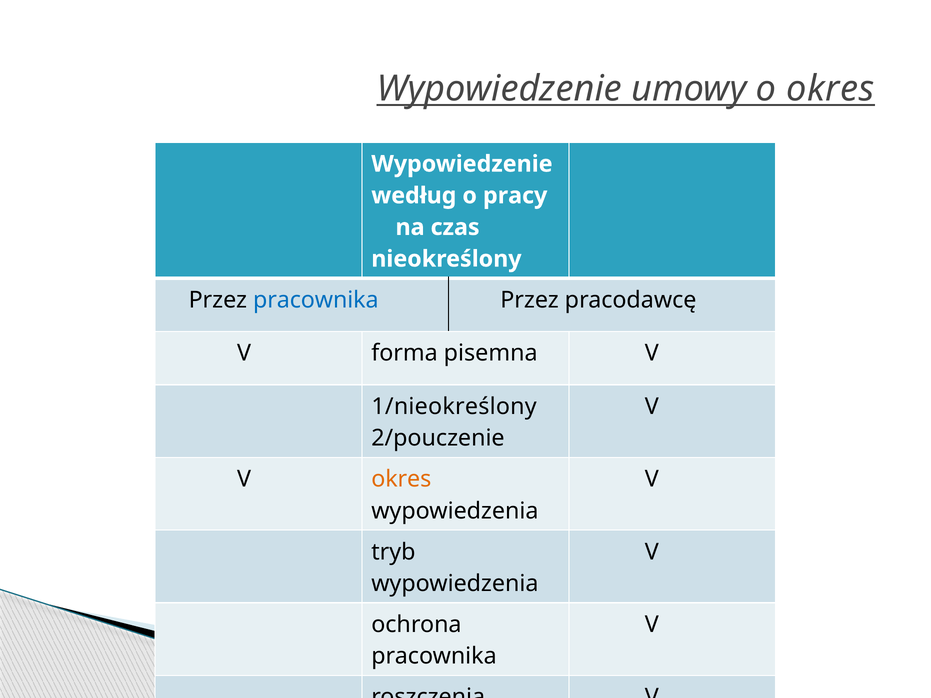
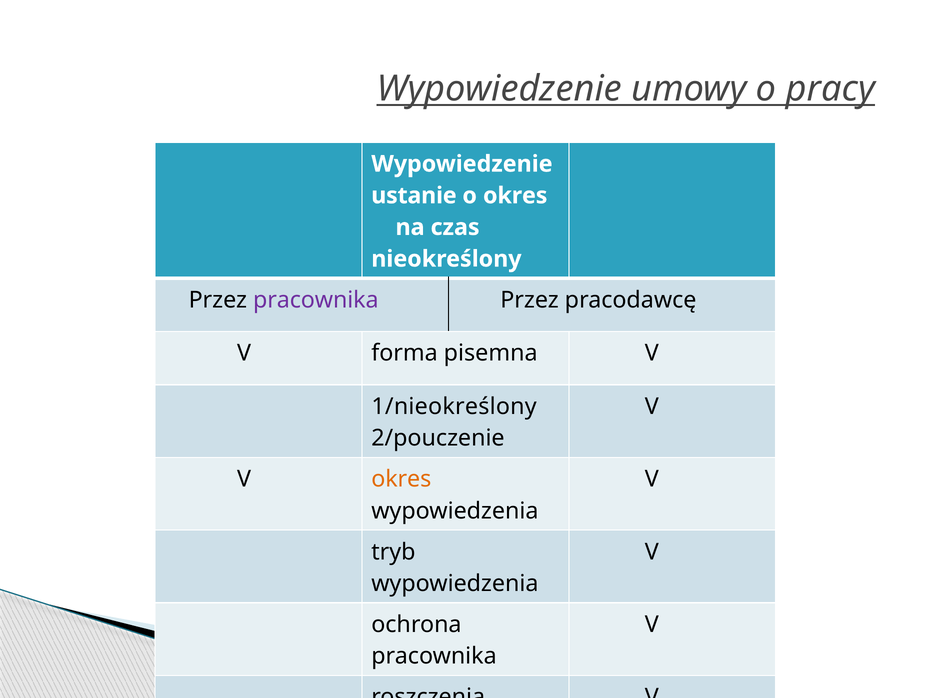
o okres: okres -> pracy
według: według -> ustanie
o pracy: pracy -> okres
pracownika at (316, 300) colour: blue -> purple
